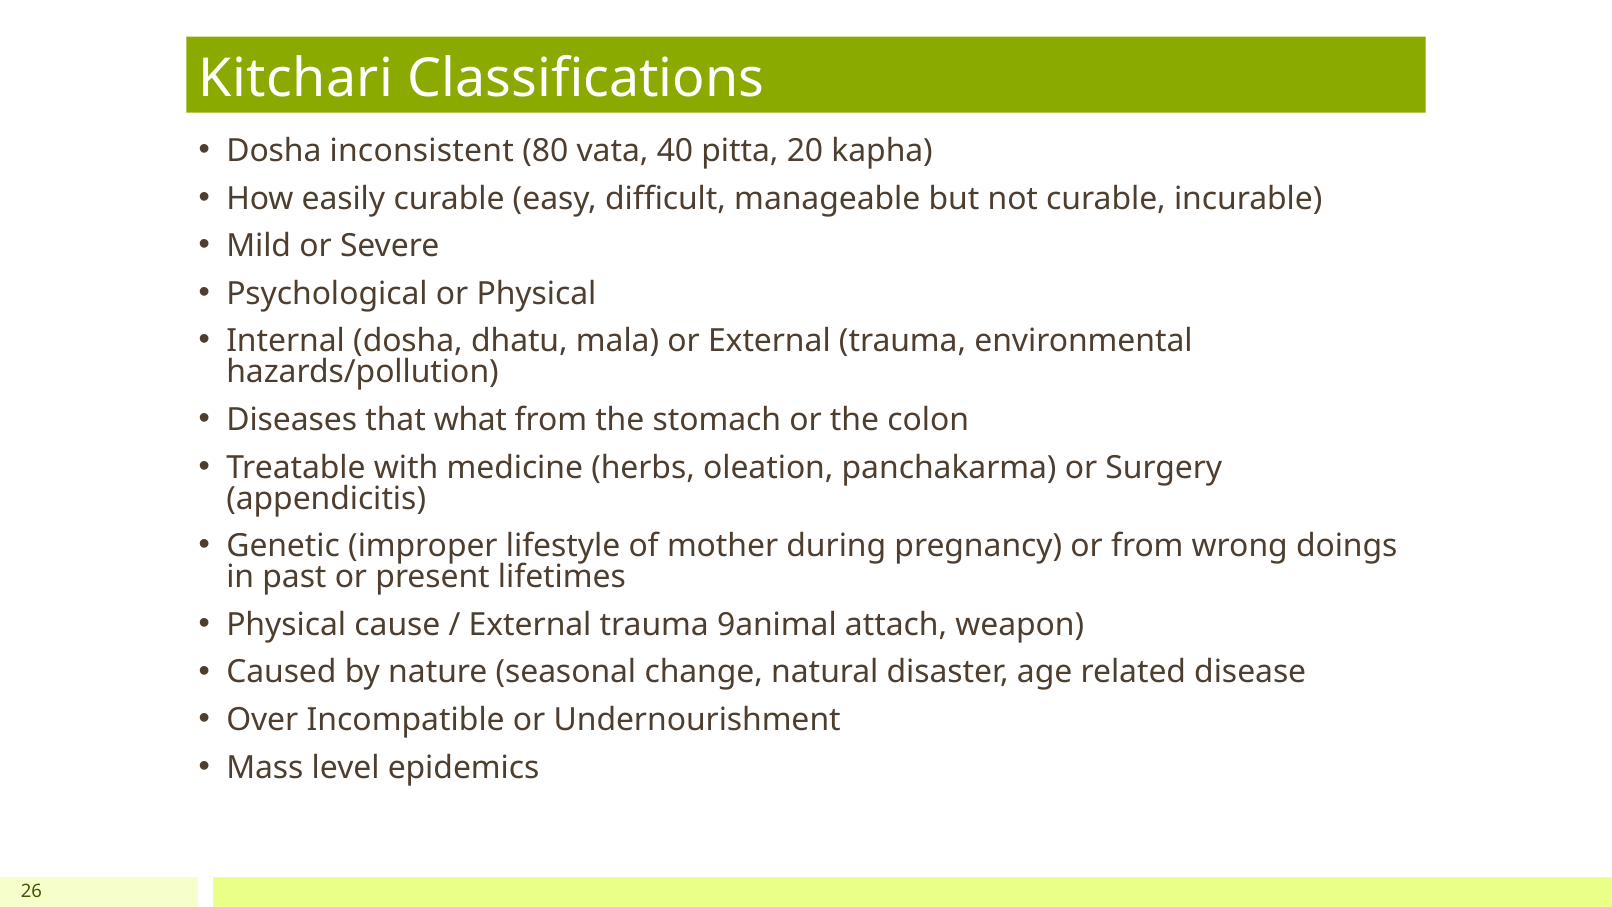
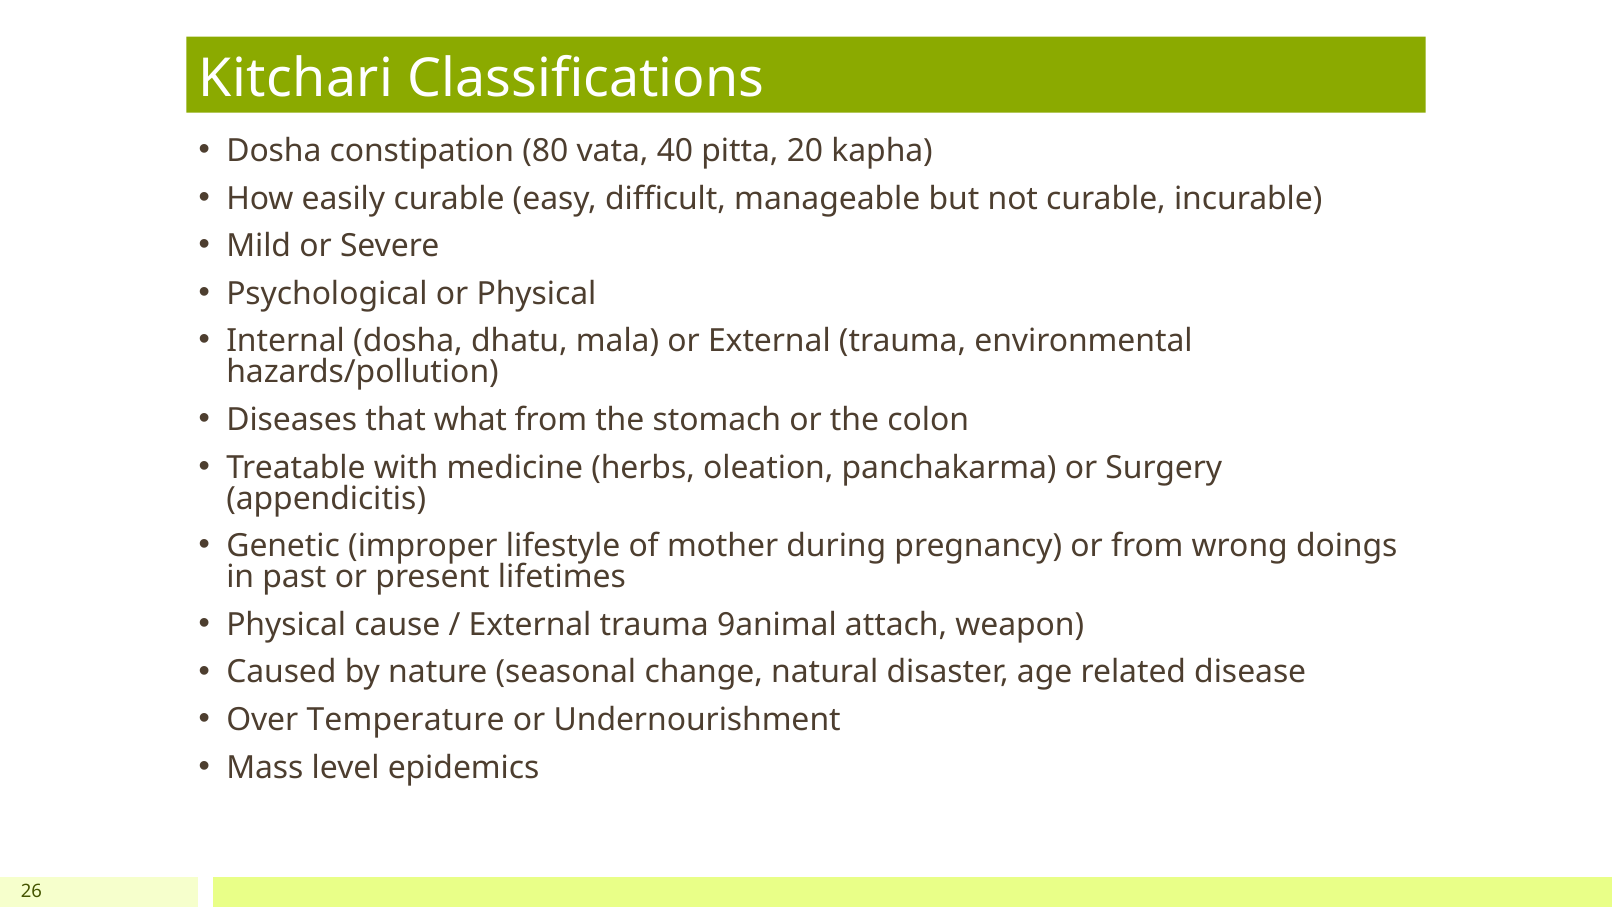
inconsistent: inconsistent -> constipation
Incompatible: Incompatible -> Temperature
